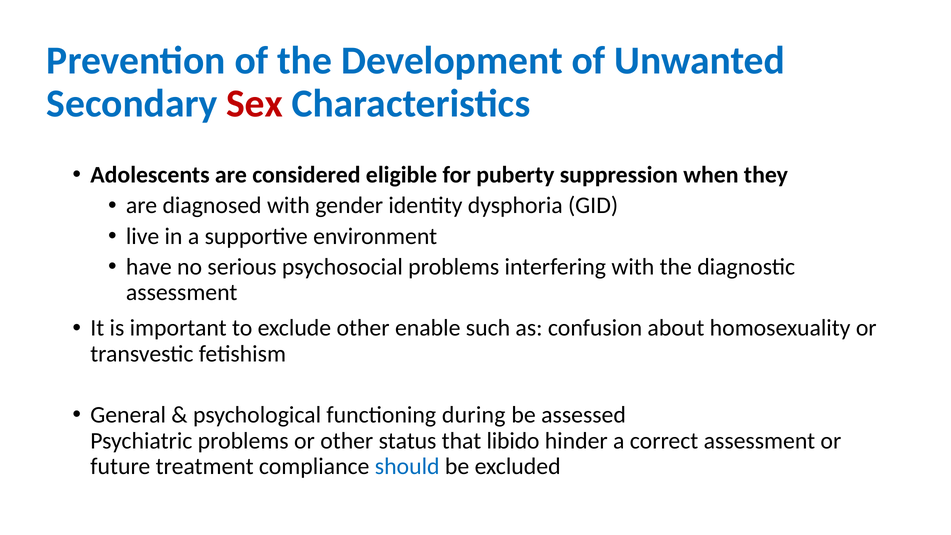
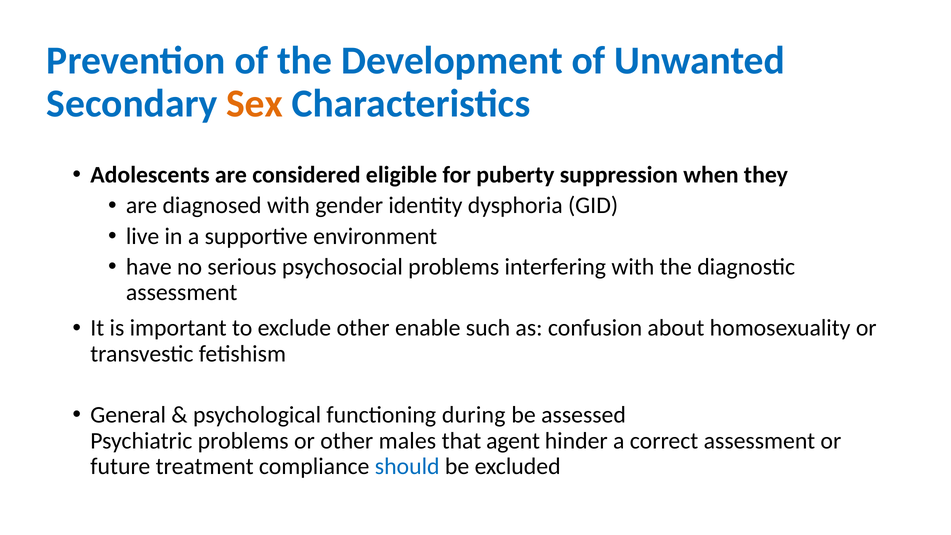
Sex colour: red -> orange
status: status -> males
libido: libido -> agent
